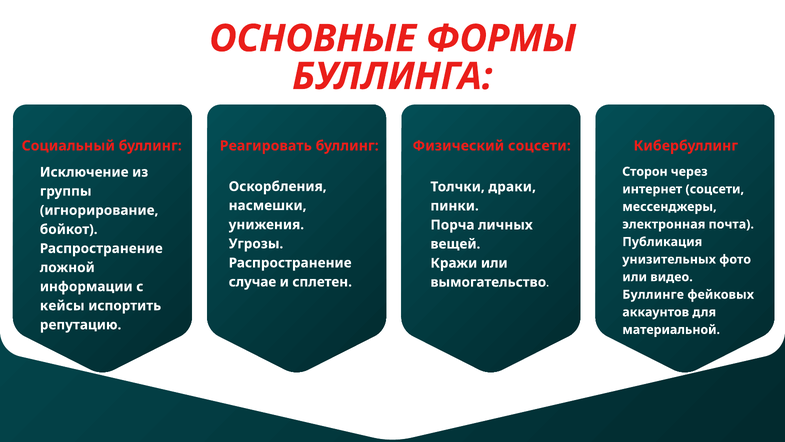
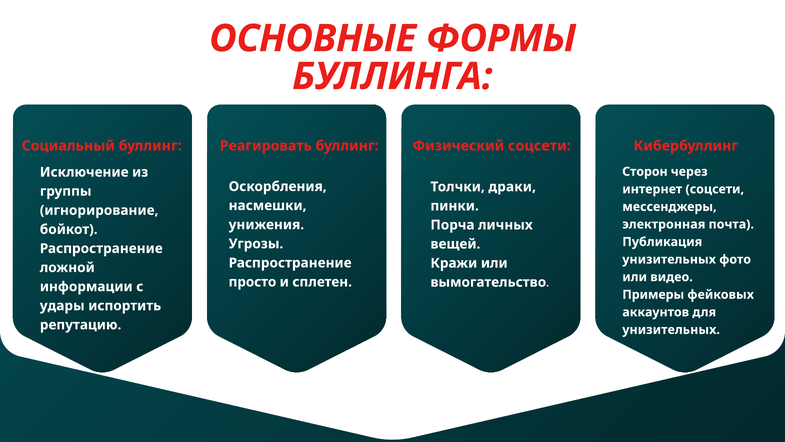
случае: случае -> просто
Буллинге: Буллинге -> Примеры
кейсы: кейсы -> удары
материальной at (671, 329): материальной -> унизительных
